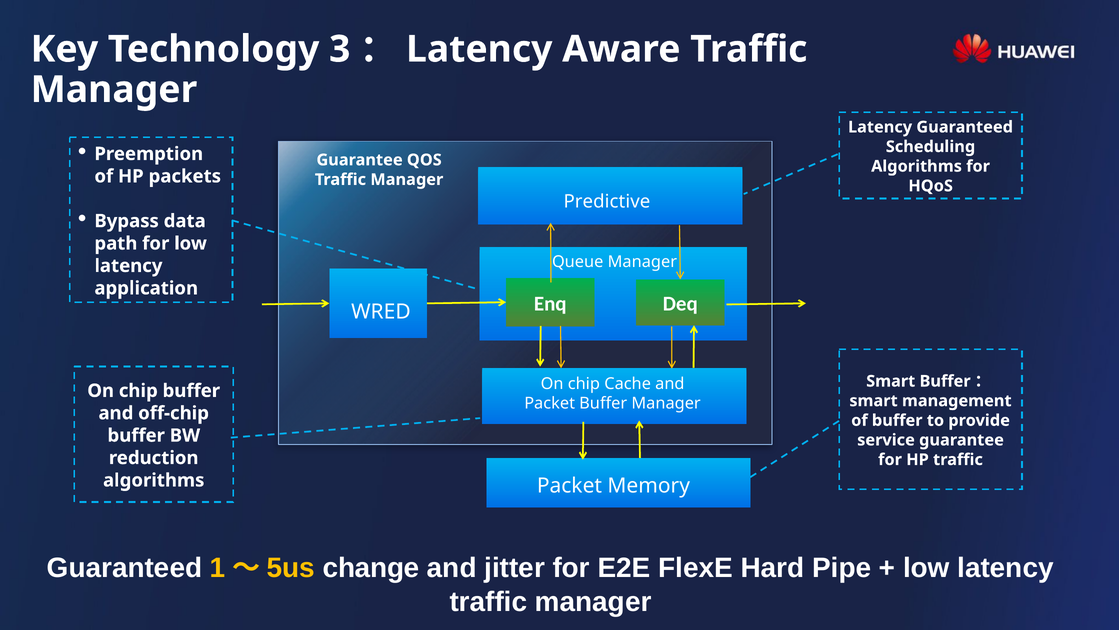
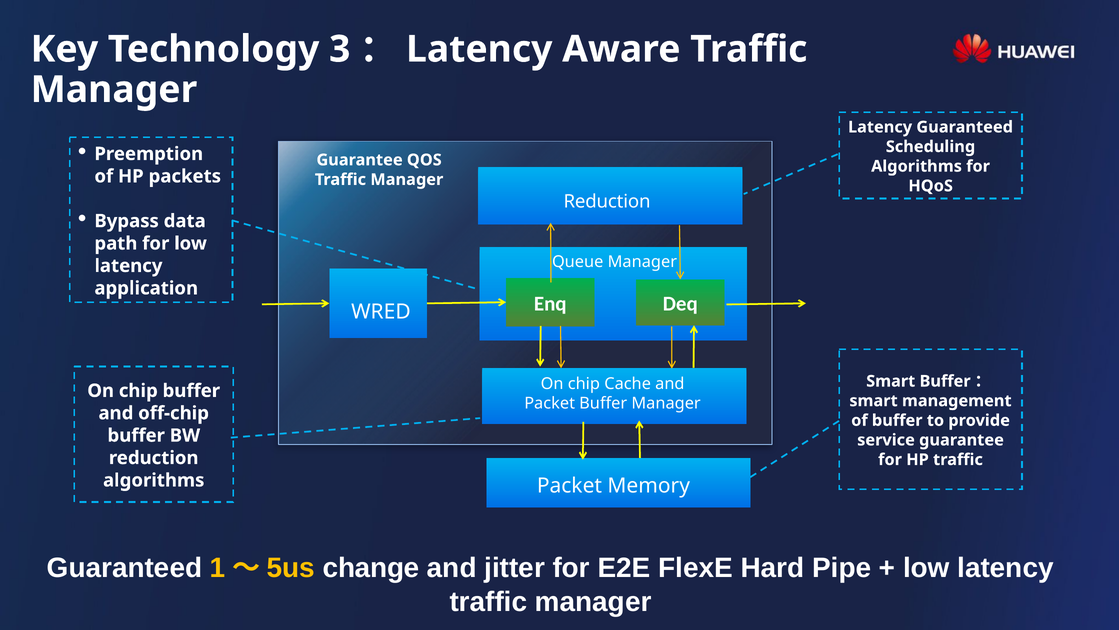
Predictive at (607, 201): Predictive -> Reduction
